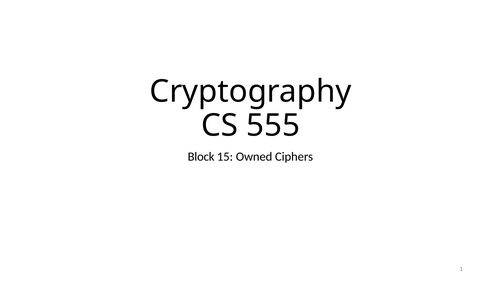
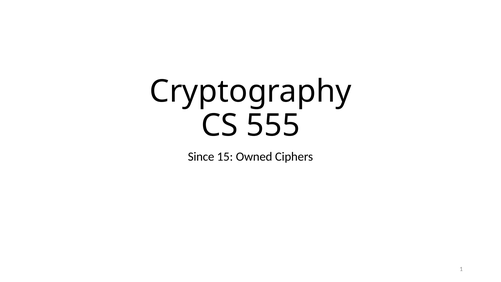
Block: Block -> Since
